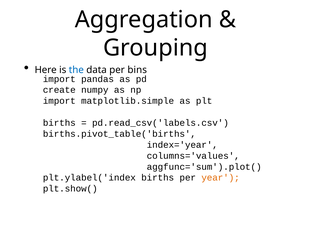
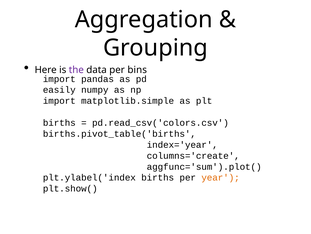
the colour: blue -> purple
create: create -> easily
pd.read_csv('labels.csv: pd.read_csv('labels.csv -> pd.read_csv('colors.csv
columns='values: columns='values -> columns='create
